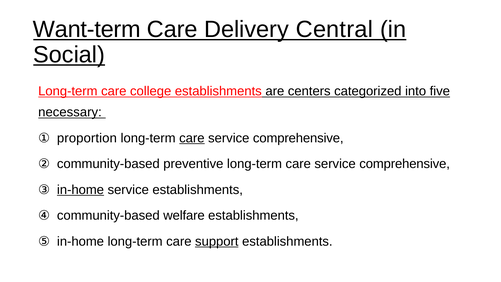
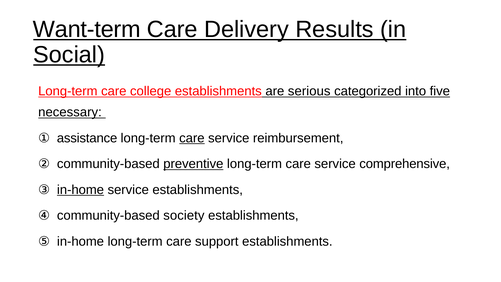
Central: Central -> Results
centers: centers -> serious
proportion: proportion -> assistance
comprehensive at (298, 138): comprehensive -> reimbursement
preventive underline: none -> present
welfare: welfare -> society
support underline: present -> none
